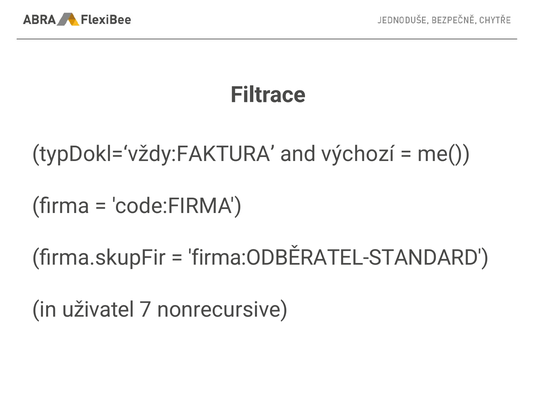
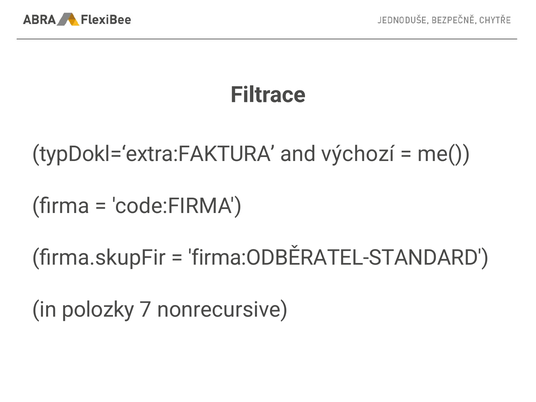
typDokl=‘vždy:FAKTURA: typDokl=‘vždy:FAKTURA -> typDokl=‘extra:FAKTURA
uživatel: uživatel -> polozky
